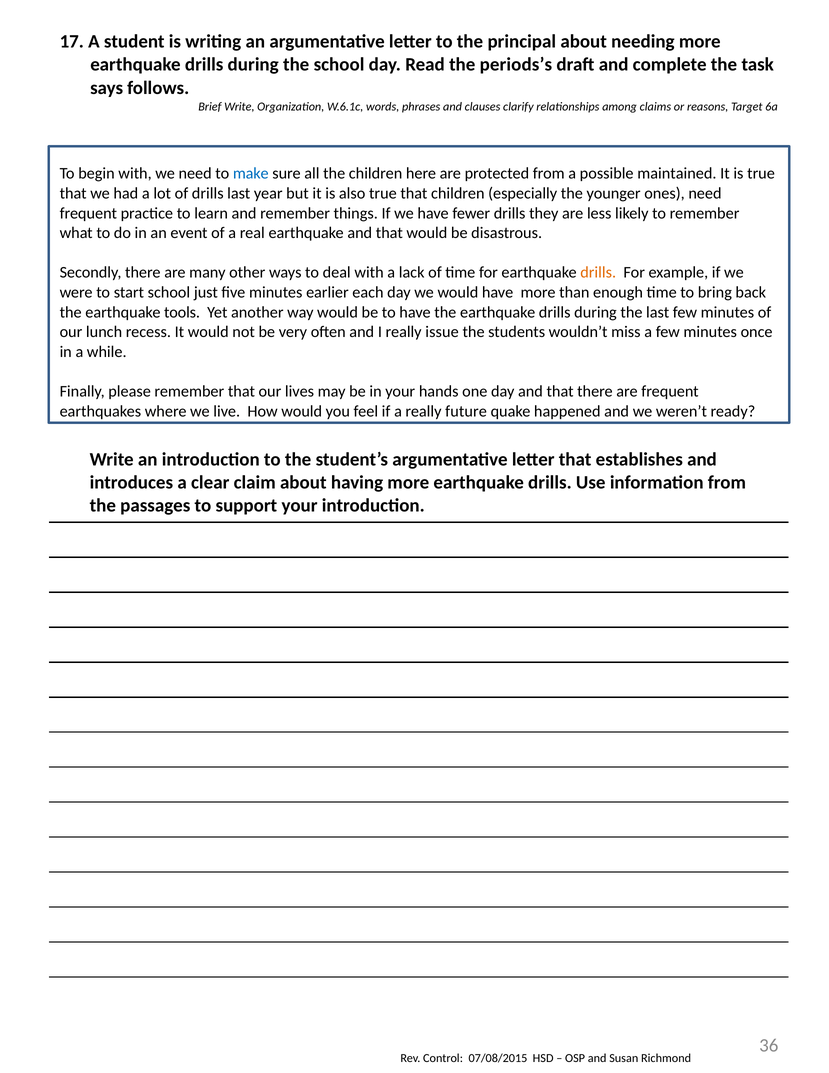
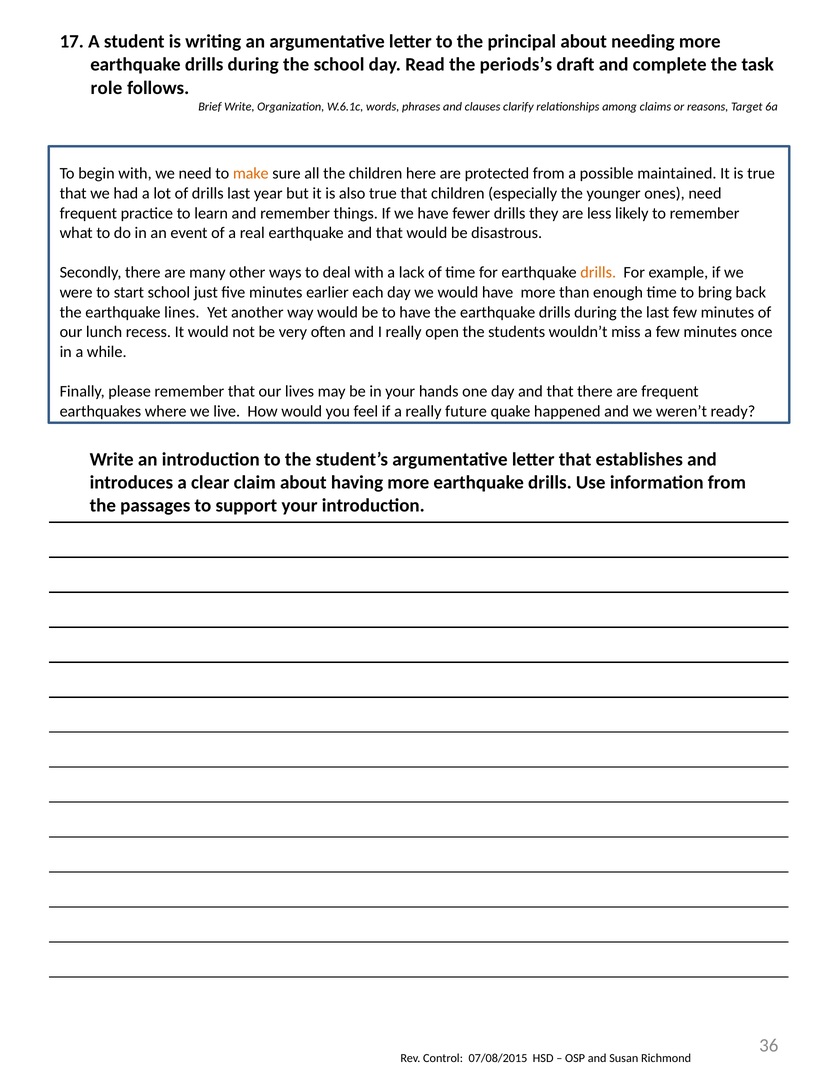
says: says -> role
make colour: blue -> orange
tools: tools -> lines
issue: issue -> open
